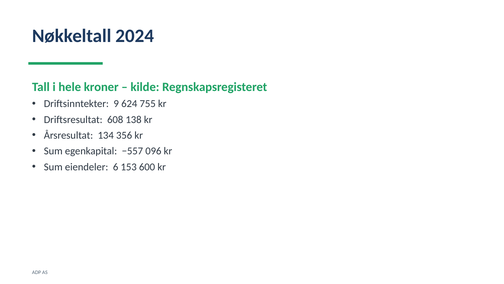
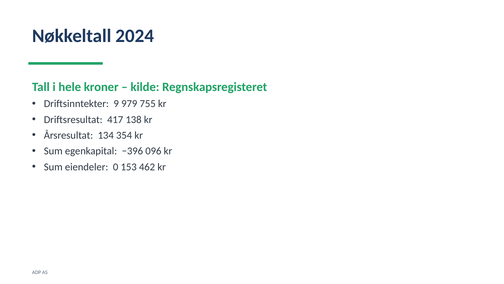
624: 624 -> 979
608: 608 -> 417
356: 356 -> 354
−557: −557 -> −396
6: 6 -> 0
600: 600 -> 462
